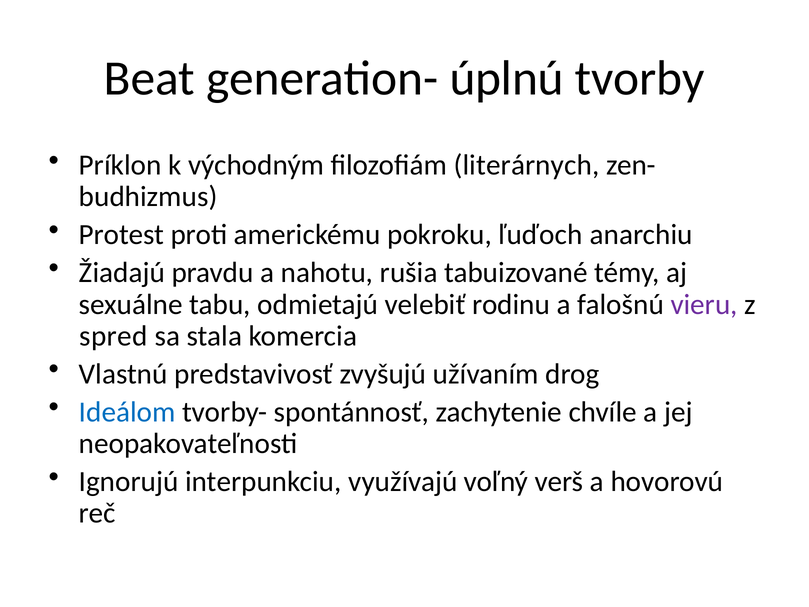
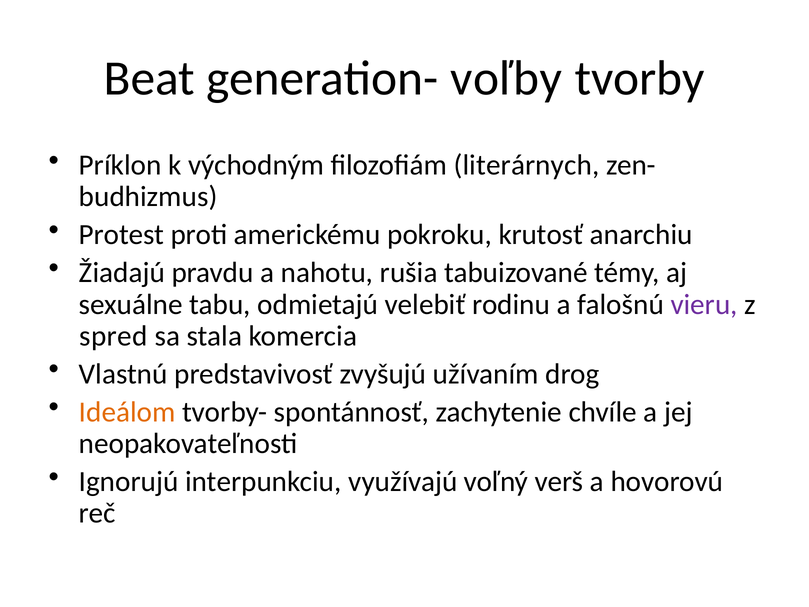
úplnú: úplnú -> voľby
ľuďoch: ľuďoch -> krutosť
Ideálom colour: blue -> orange
